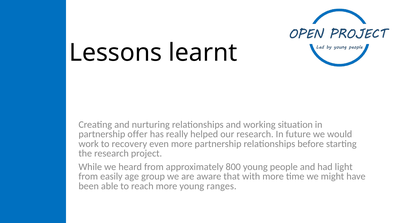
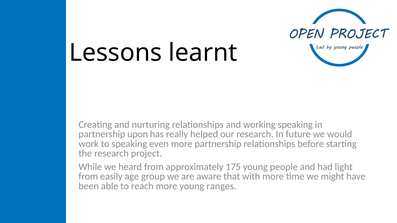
working situation: situation -> speaking
offer: offer -> upon
to recovery: recovery -> speaking
800: 800 -> 175
